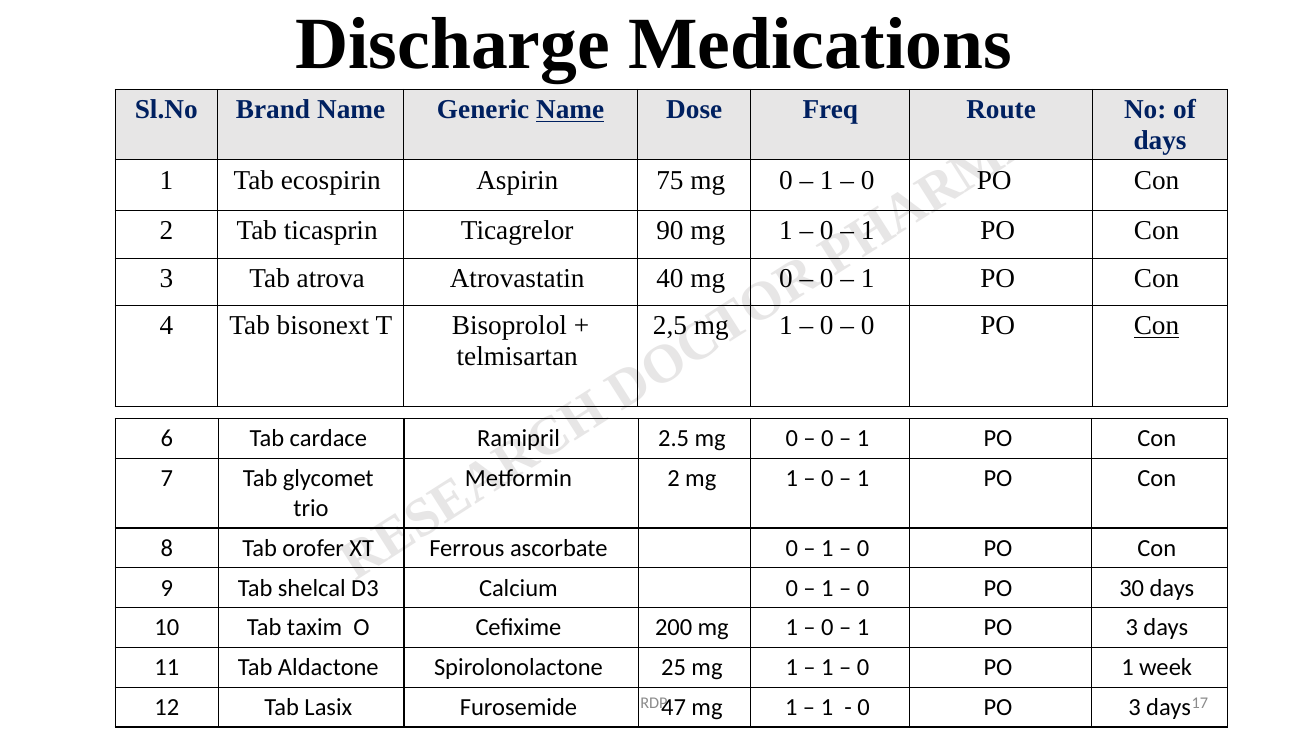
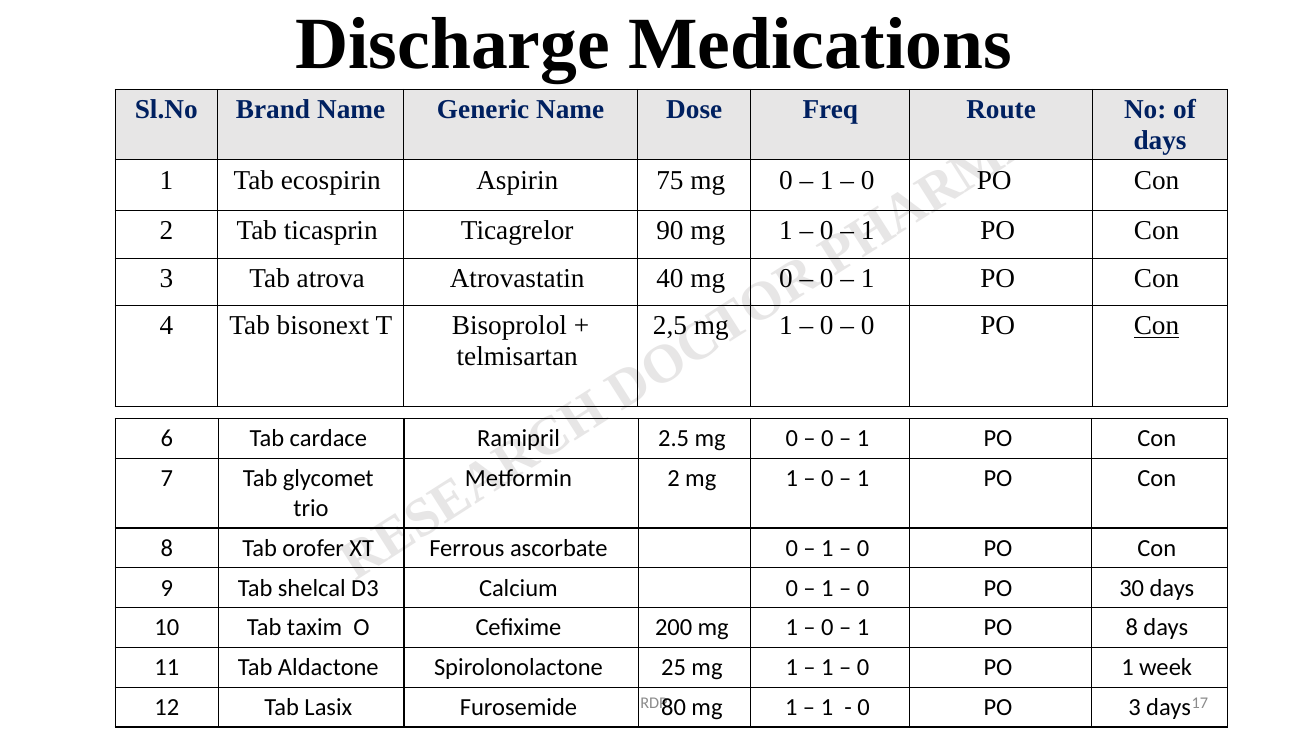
Name at (570, 110) underline: present -> none
1 PO 3: 3 -> 8
47: 47 -> 80
